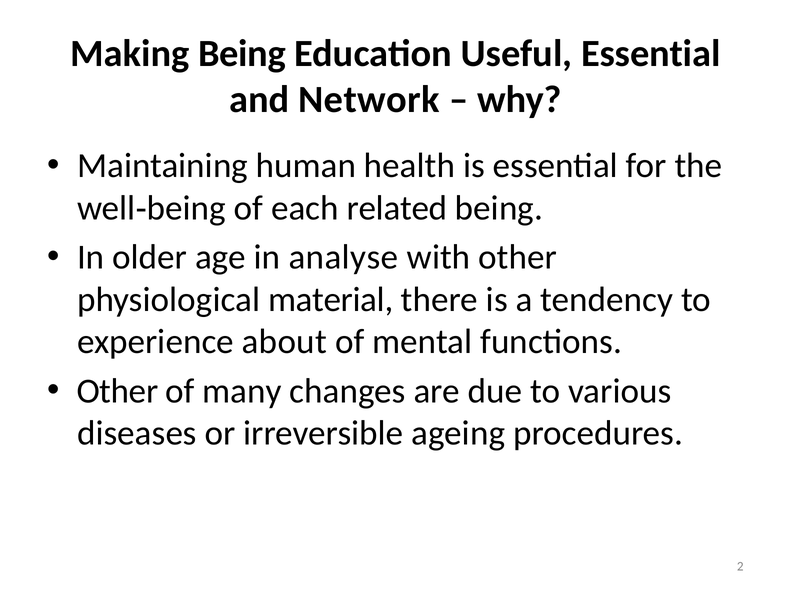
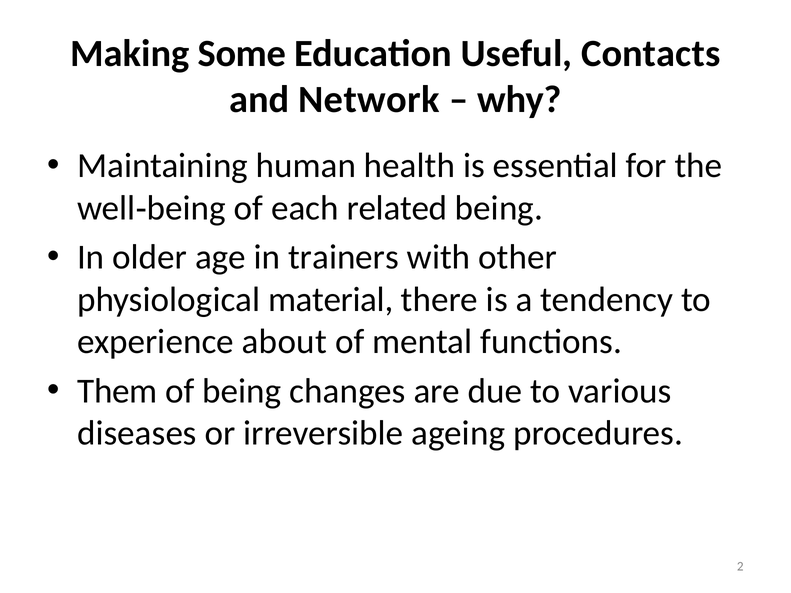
Making Being: Being -> Some
Useful Essential: Essential -> Contacts
analyse: analyse -> trainers
Other at (117, 391): Other -> Them
of many: many -> being
